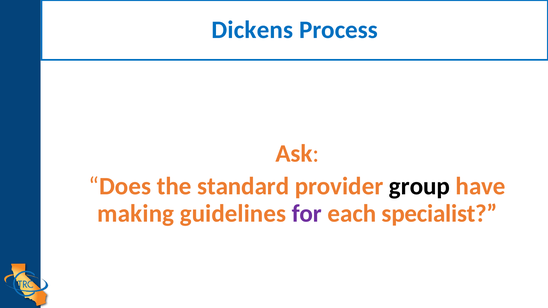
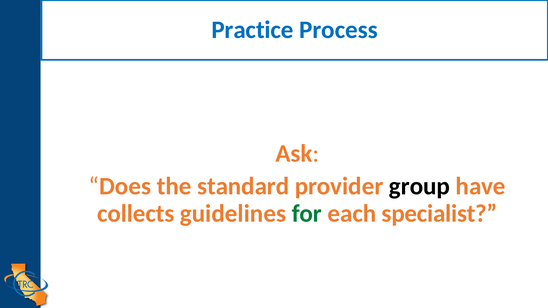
Dickens: Dickens -> Practice
making: making -> collects
for colour: purple -> green
